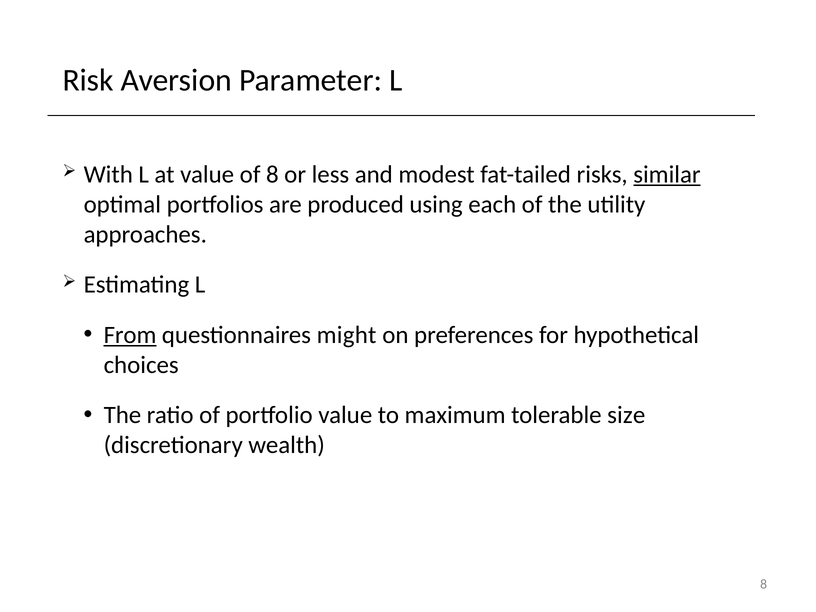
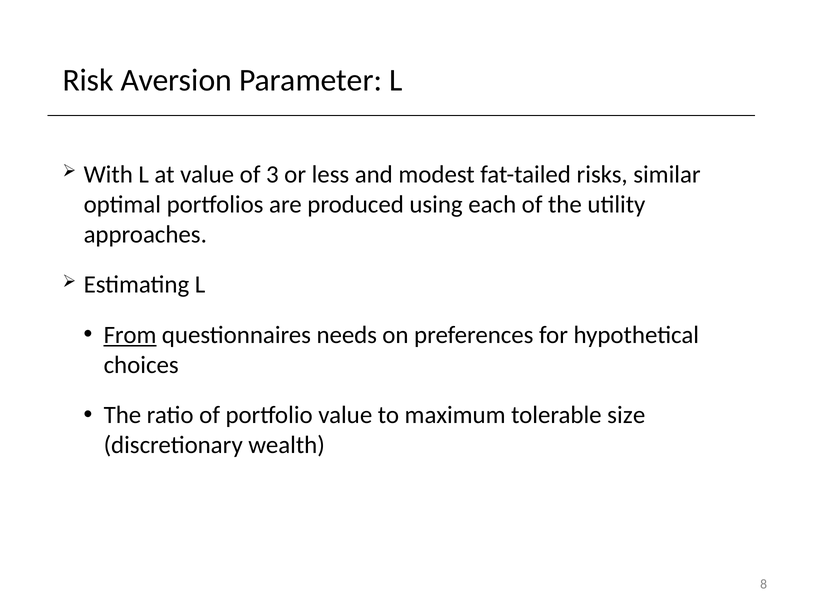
of 8: 8 -> 3
similar underline: present -> none
might: might -> needs
